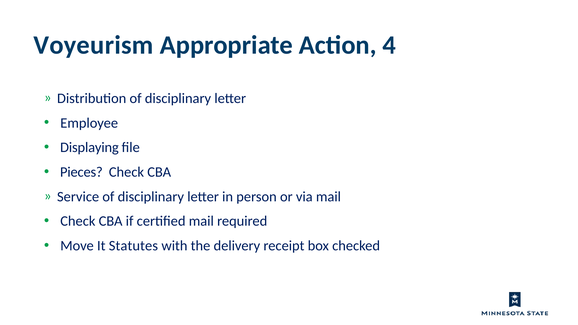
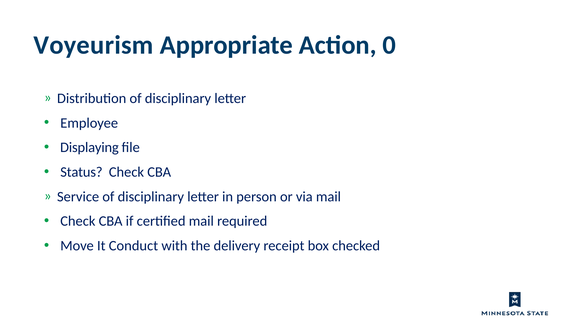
4: 4 -> 0
Pieces: Pieces -> Status
Statutes: Statutes -> Conduct
